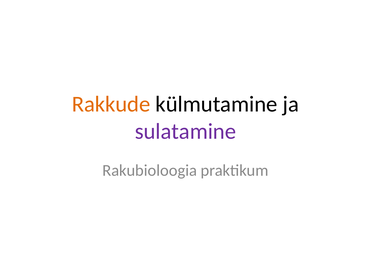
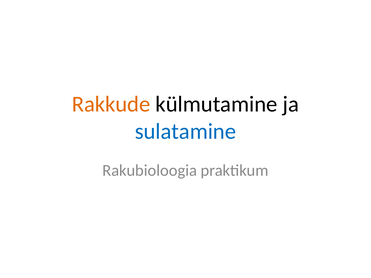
sulatamine colour: purple -> blue
